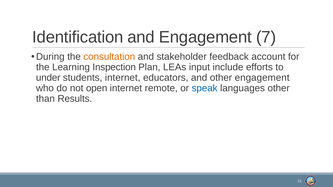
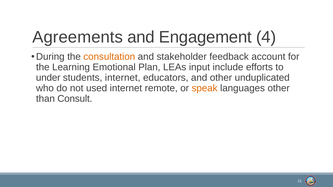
Identification: Identification -> Agreements
7: 7 -> 4
Inspection: Inspection -> Emotional
other engagement: engagement -> unduplicated
open: open -> used
speak colour: blue -> orange
Results: Results -> Consult
